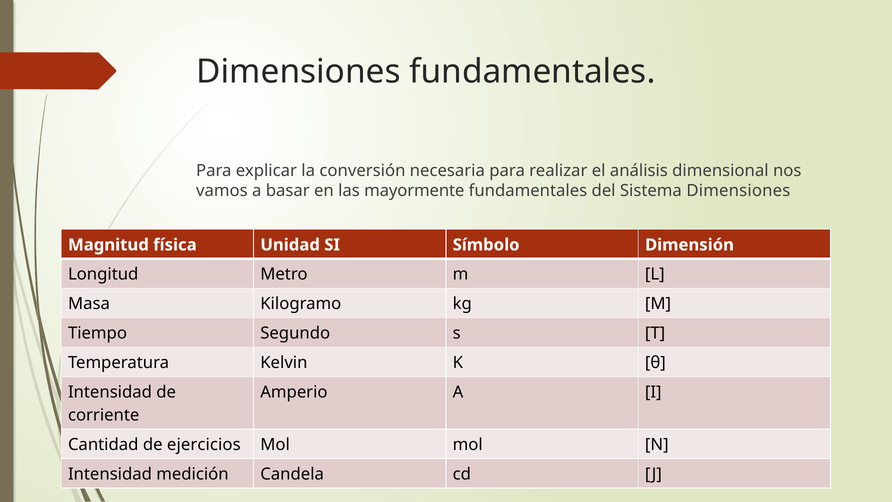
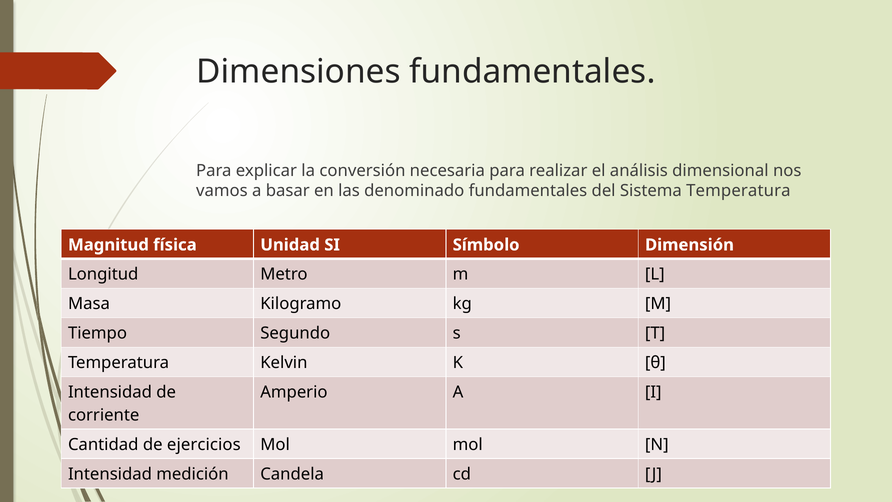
mayormente: mayormente -> denominado
Sistema Dimensiones: Dimensiones -> Temperatura
